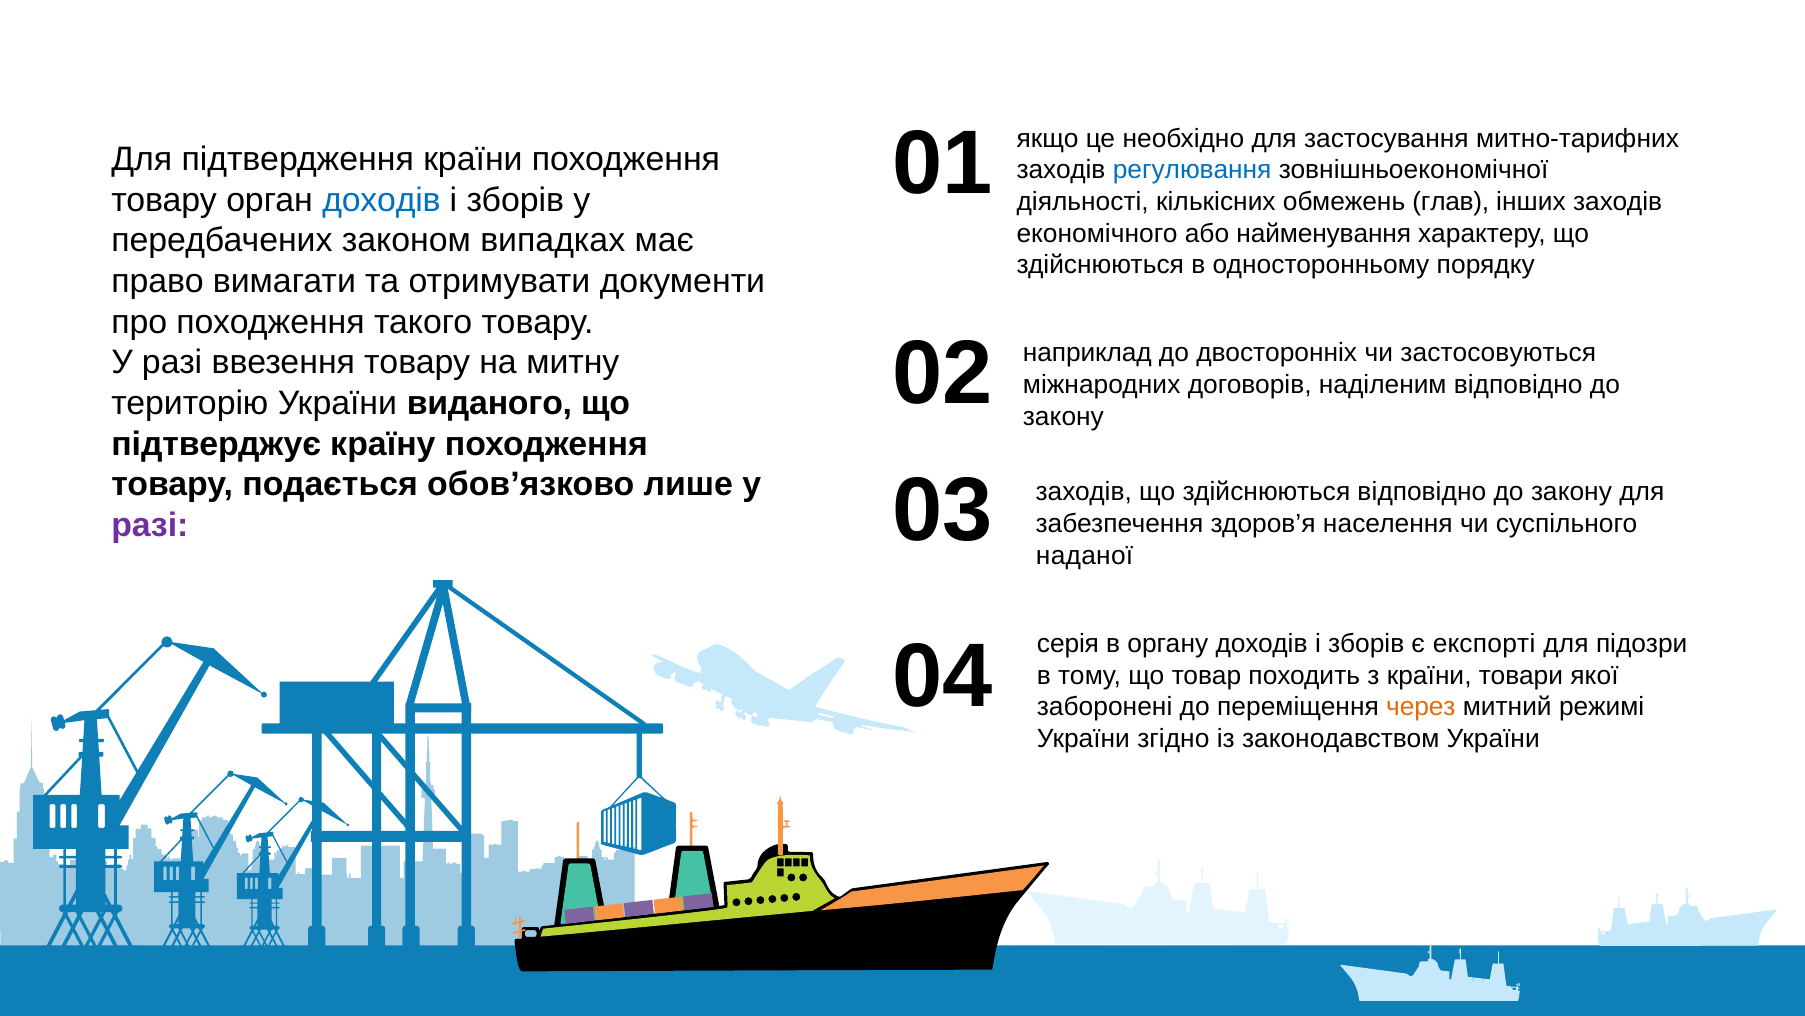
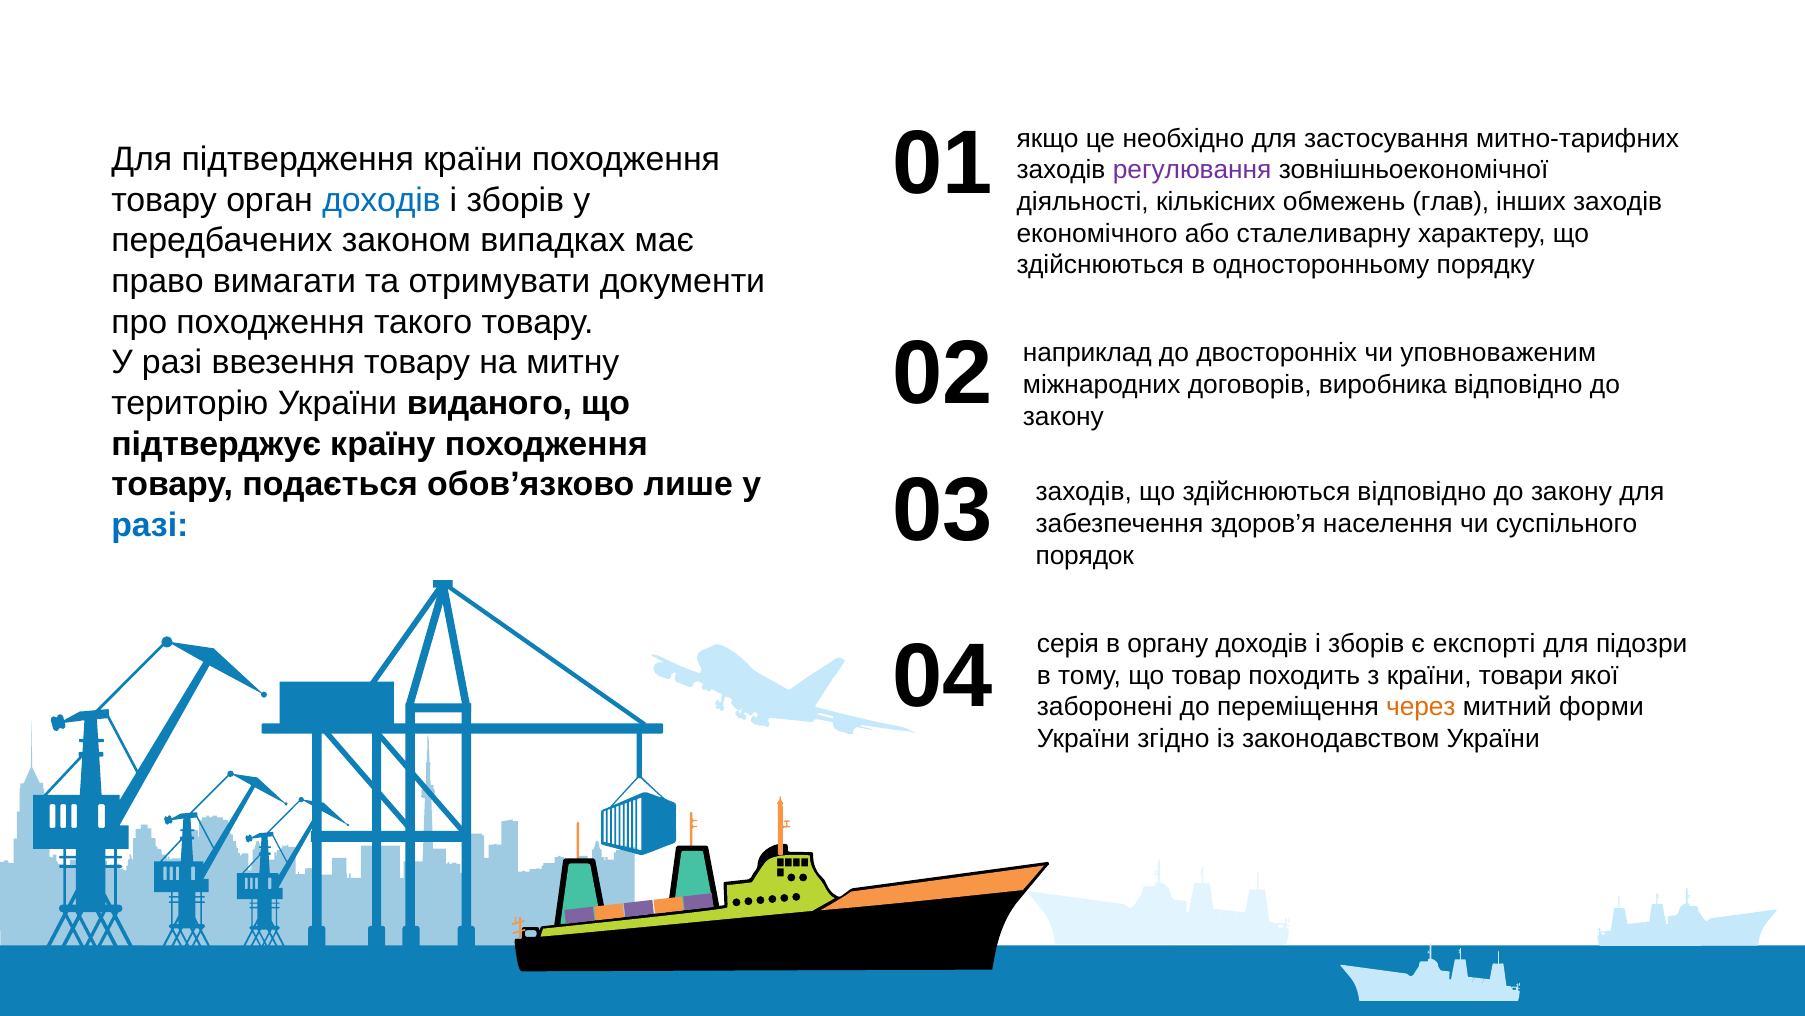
регулювання colour: blue -> purple
найменування: найменування -> сталеливарну
застосовуються: застосовуються -> уповноваженим
наділеним: наділеним -> виробника
разі at (150, 525) colour: purple -> blue
наданої: наданої -> порядок
режимі: режимі -> форми
